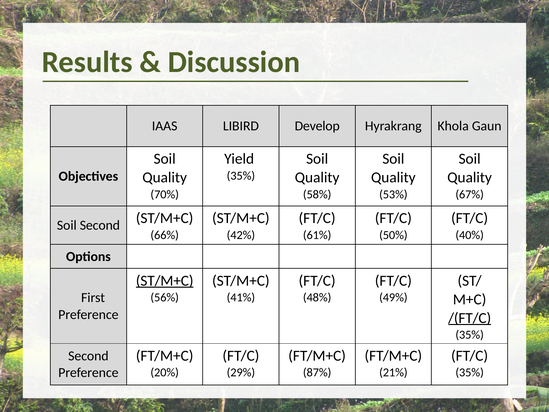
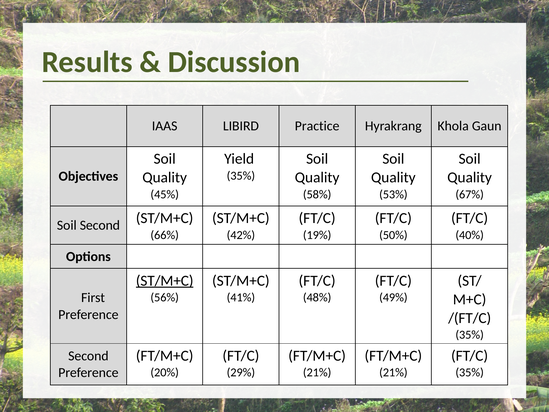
Develop: Develop -> Practice
70%: 70% -> 45%
61%: 61% -> 19%
/(FT/C underline: present -> none
87% at (317, 372): 87% -> 21%
